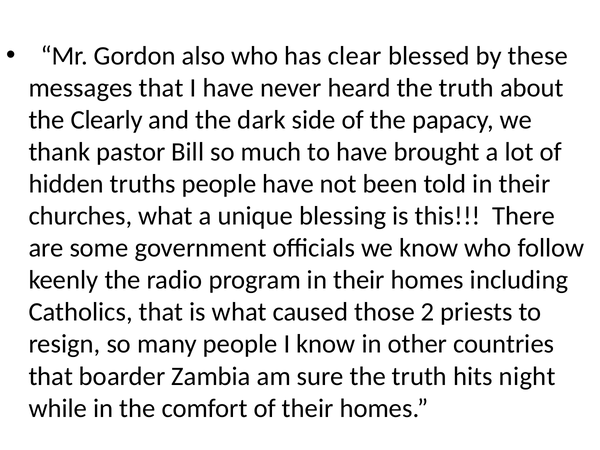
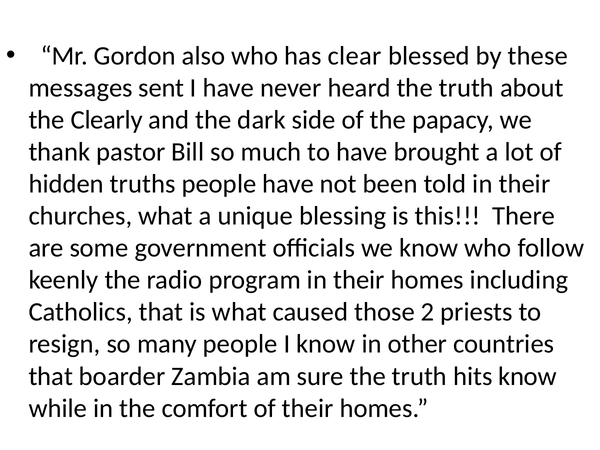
messages that: that -> sent
hits night: night -> know
